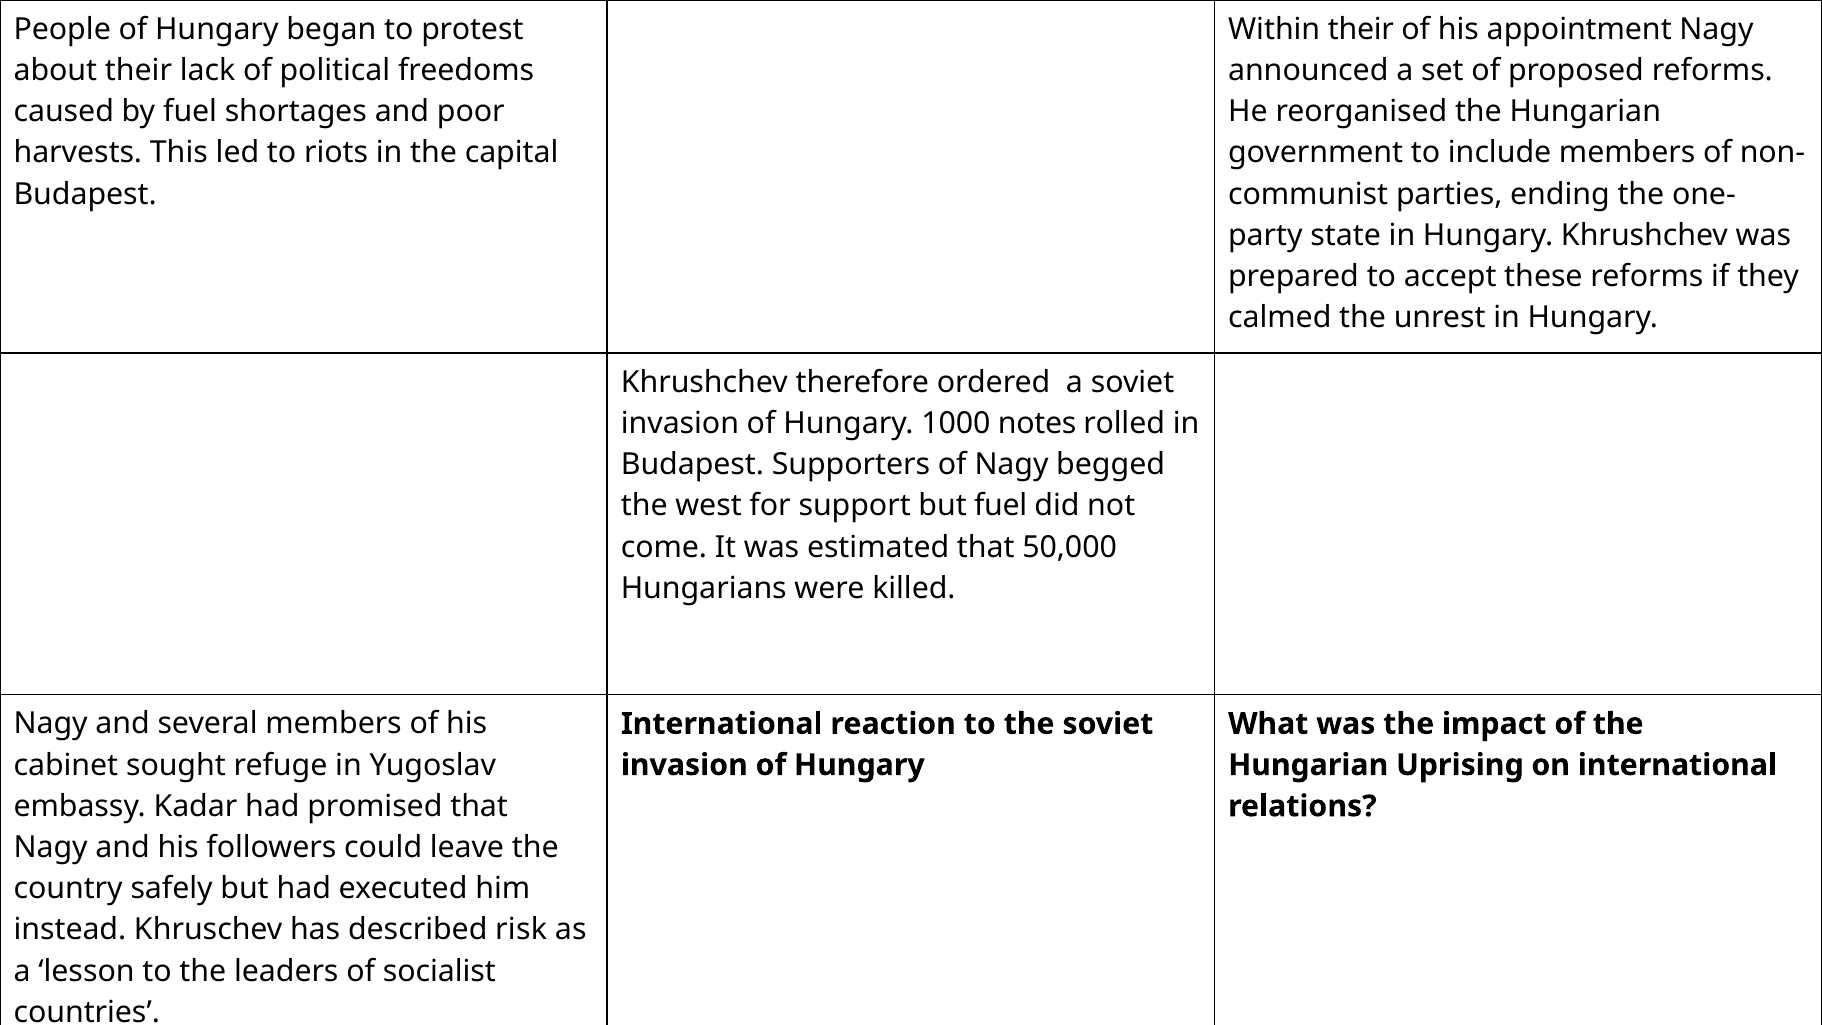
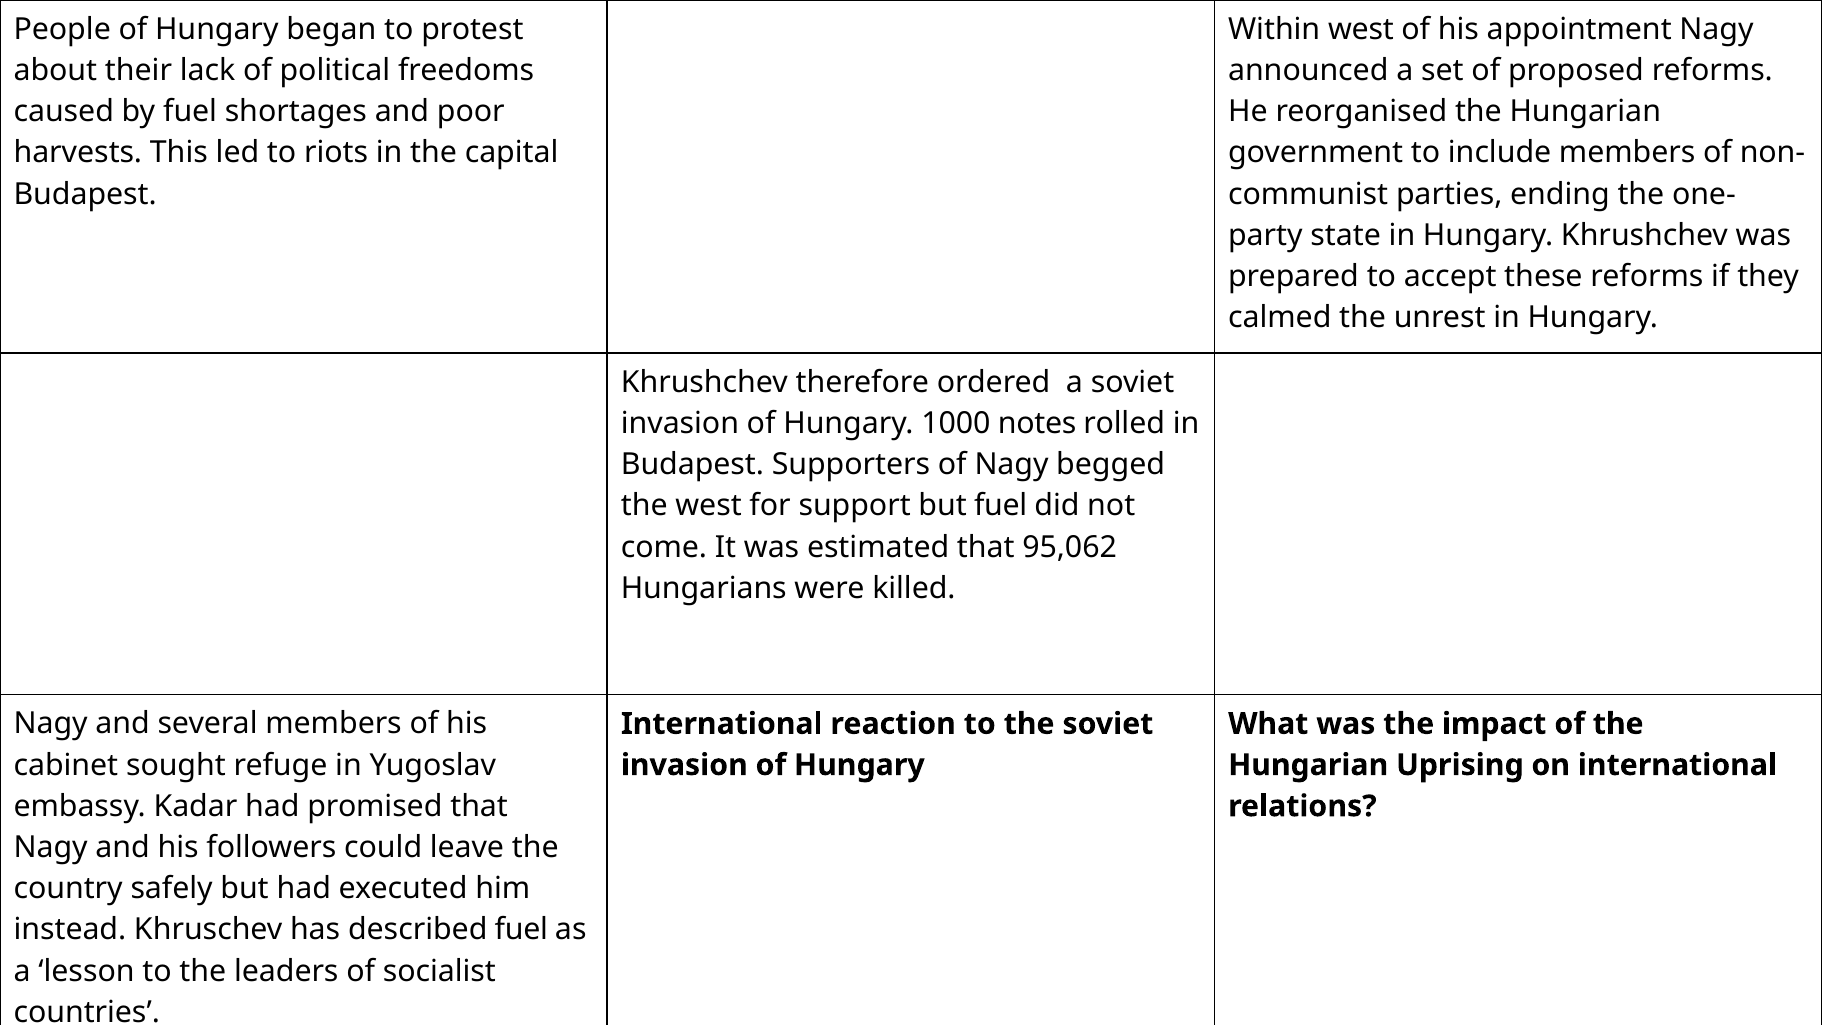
Within their: their -> west
50,000: 50,000 -> 95,062
described risk: risk -> fuel
